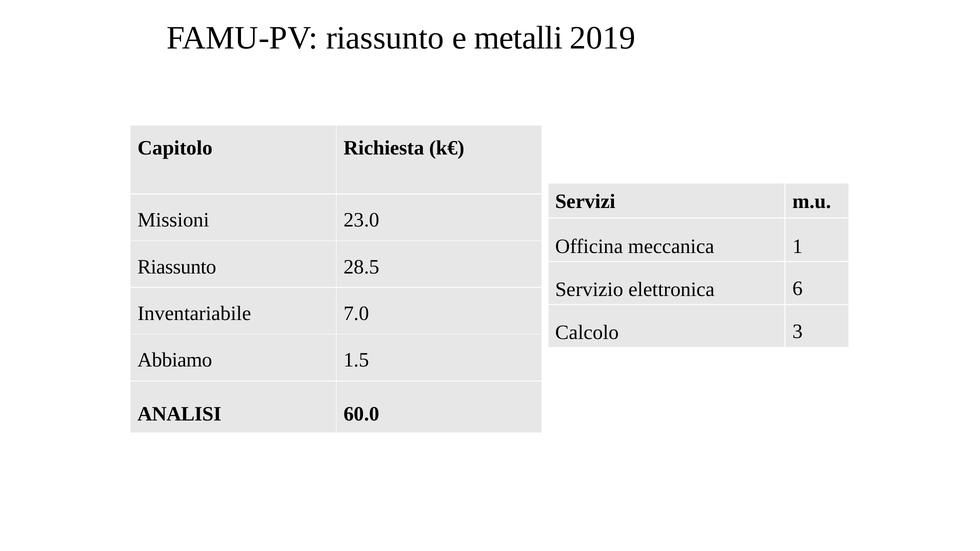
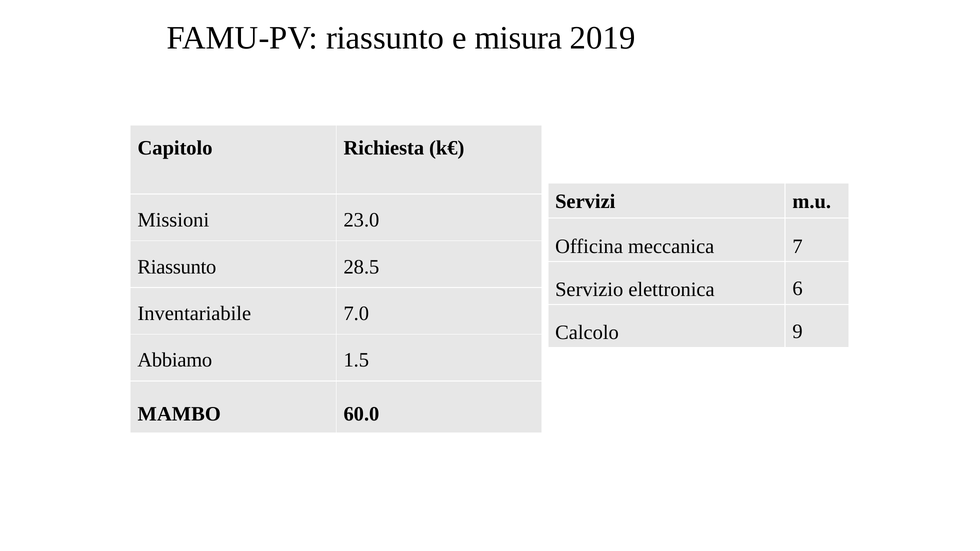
metalli: metalli -> misura
1: 1 -> 7
3: 3 -> 9
ANALISI: ANALISI -> MAMBO
